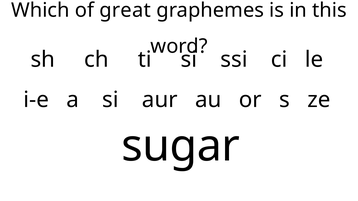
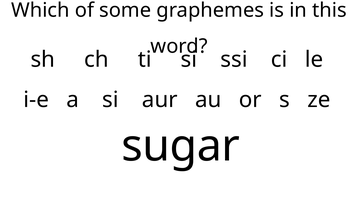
great: great -> some
